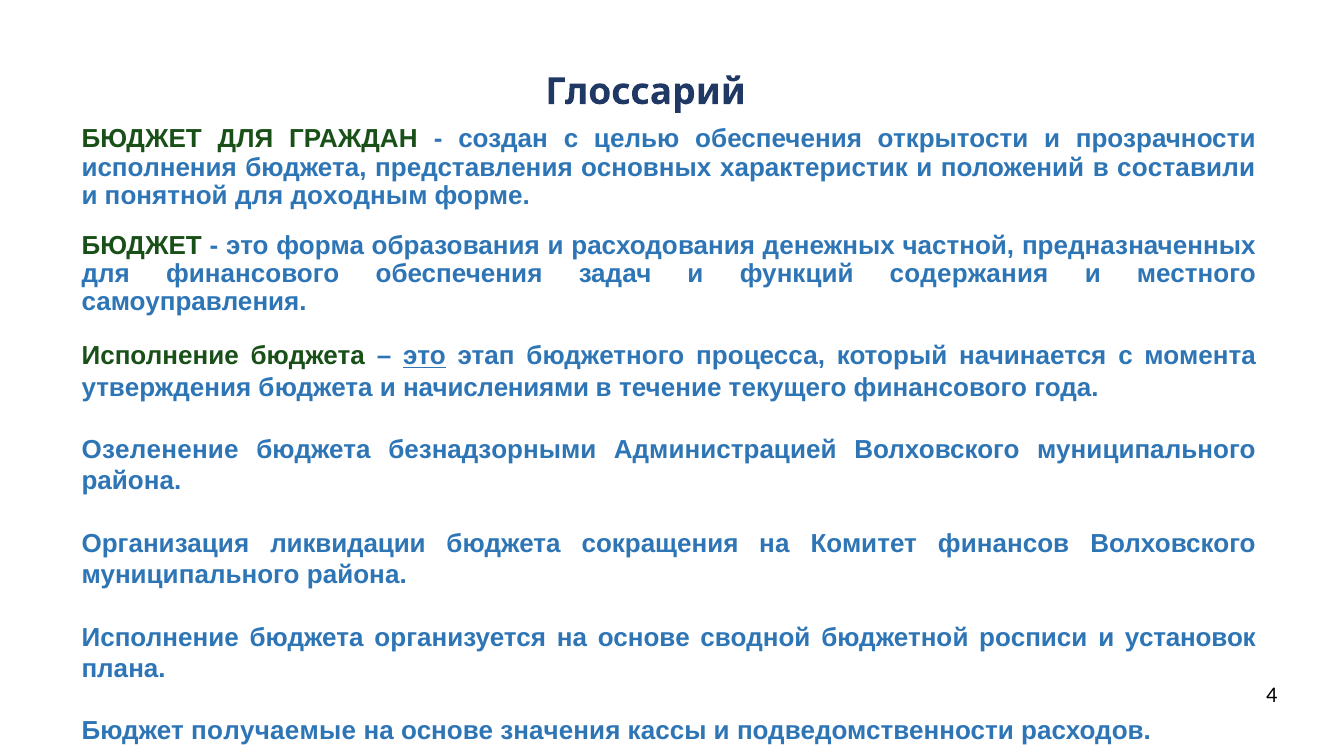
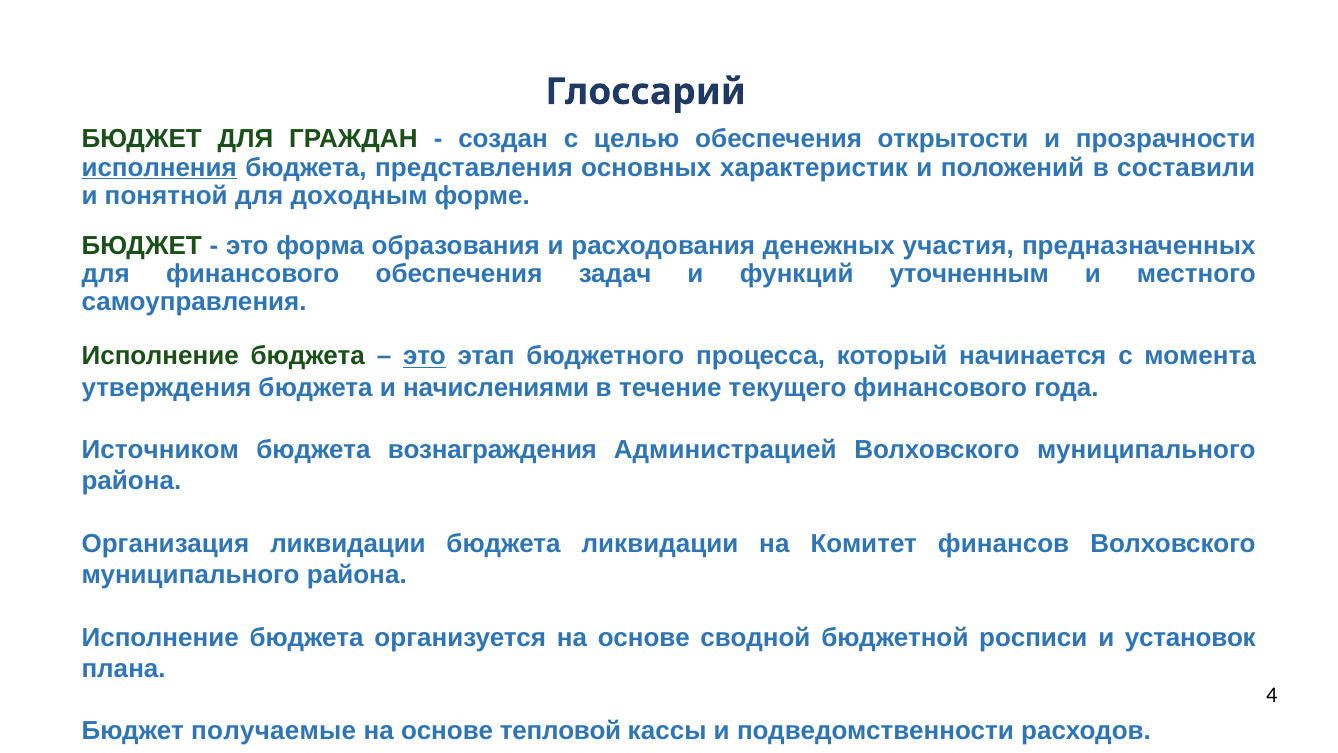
исполнения underline: none -> present
частной: частной -> участия
содержания: содержания -> уточненным
Озеленение: Озеленение -> Источником
безнадзорными: безнадзорными -> вознаграждения
бюджета сокращения: сокращения -> ликвидации
значения: значения -> тепловой
